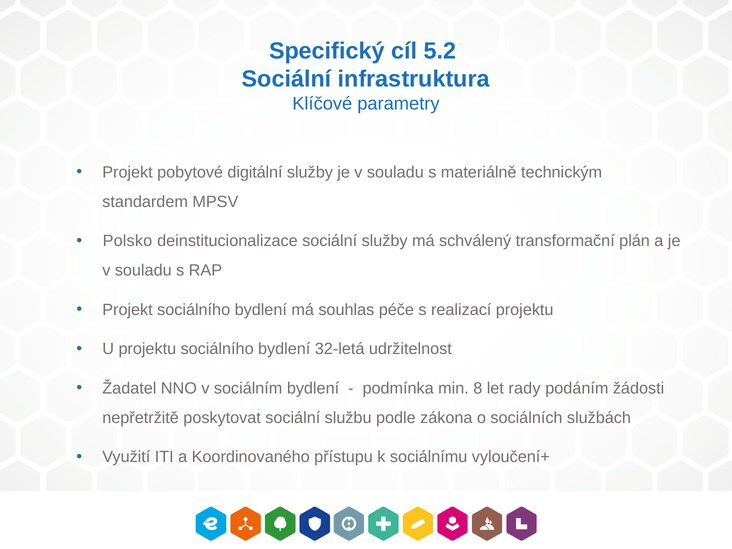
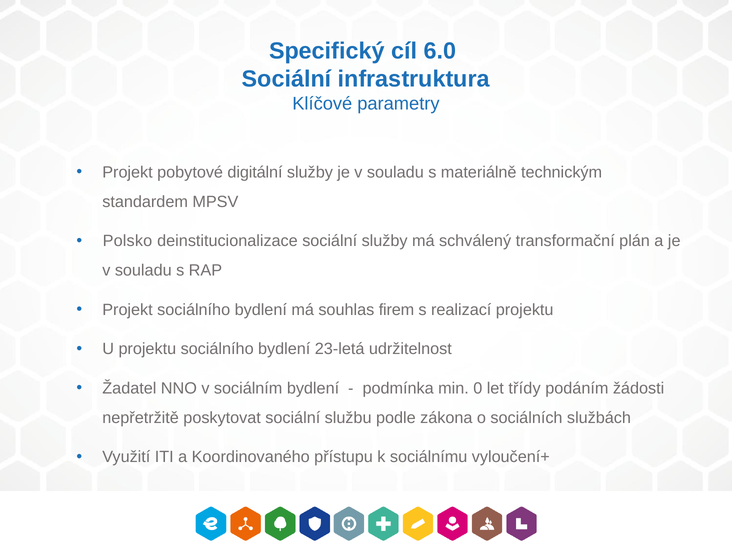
5.2: 5.2 -> 6.0
péče: péče -> firem
32-letá: 32-letá -> 23-letá
8: 8 -> 0
rady: rady -> třídy
